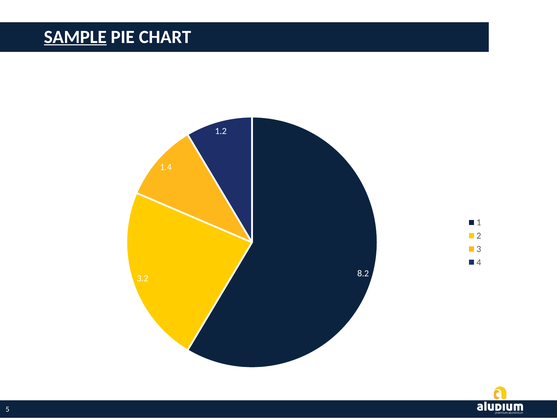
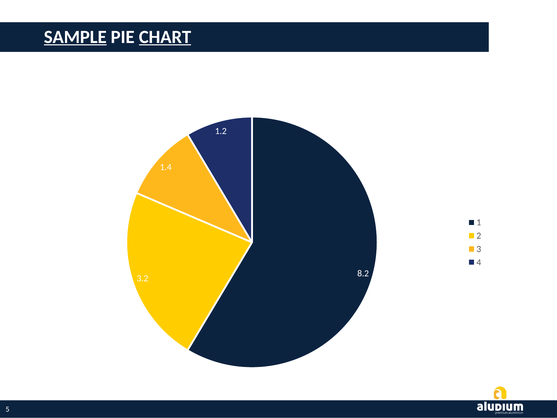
CHART underline: none -> present
